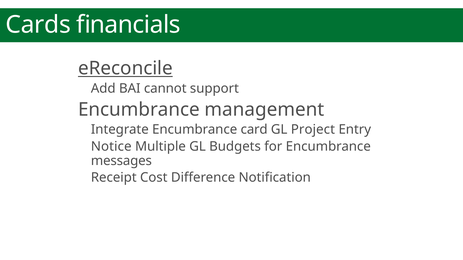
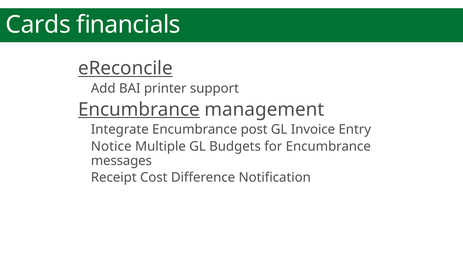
cannot: cannot -> printer
Encumbrance at (139, 110) underline: none -> present
card: card -> post
Project: Project -> Invoice
